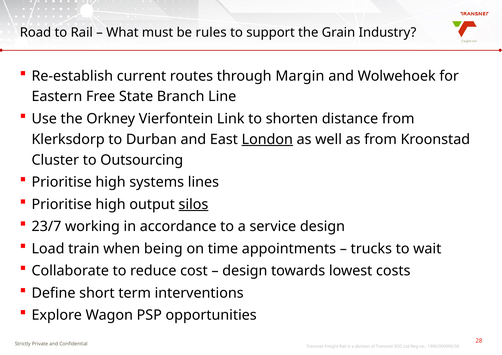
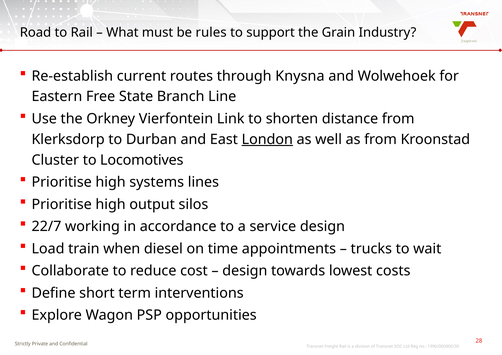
Margin: Margin -> Knysna
Outsourcing: Outsourcing -> Locomotives
silos underline: present -> none
23/7: 23/7 -> 22/7
being: being -> diesel
